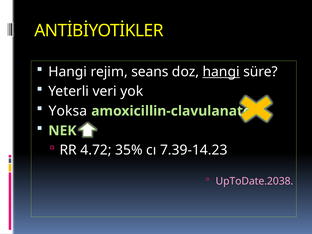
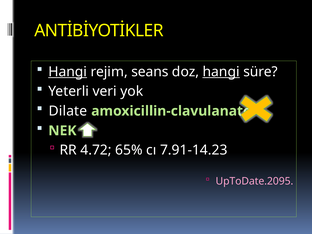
Hangi at (68, 72) underline: none -> present
Yoksa: Yoksa -> Dilate
35%: 35% -> 65%
7.39-14.23: 7.39-14.23 -> 7.91-14.23
UpToDate.2038: UpToDate.2038 -> UpToDate.2095
